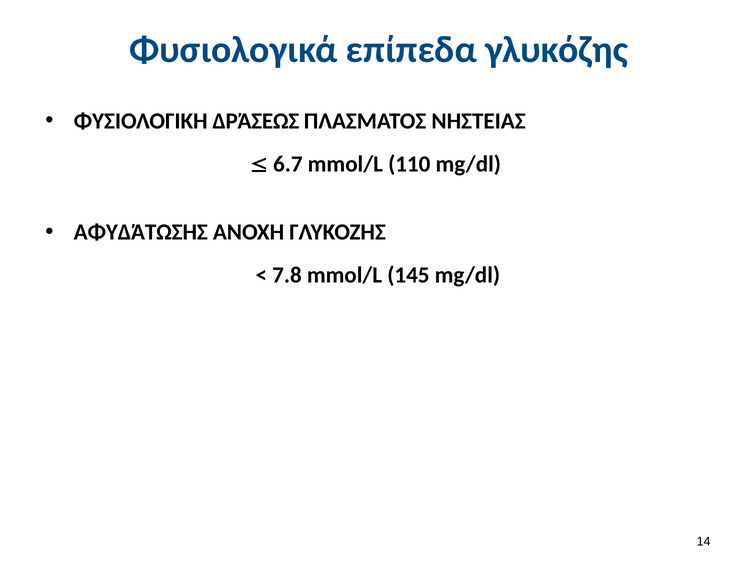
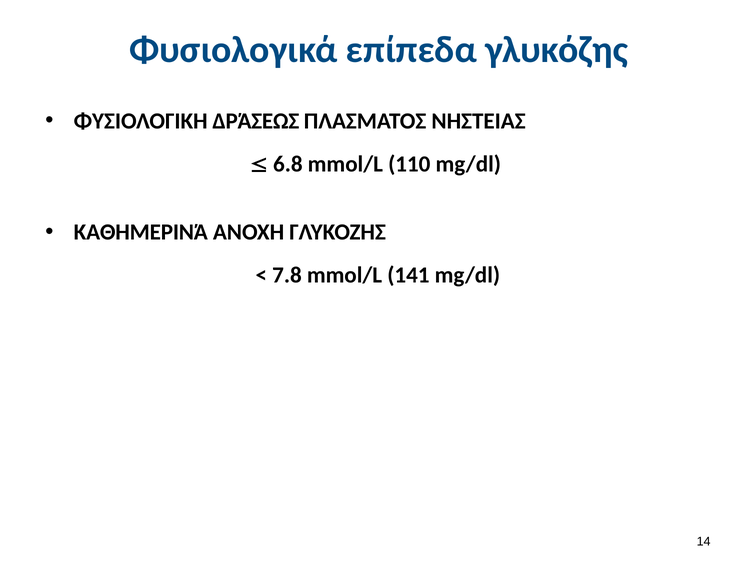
6.7: 6.7 -> 6.8
ΑΦΥΔΆΤΩΣΗΣ: ΑΦΥΔΆΤΩΣΗΣ -> ΚΑΘΗΜΕΡΙΝΆ
145: 145 -> 141
